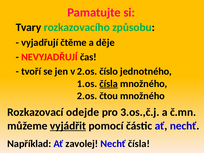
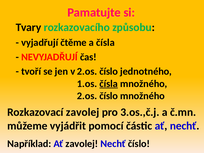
a děje: děje -> čísla
2.os čtou: čtou -> číslo
Rozkazovací odejde: odejde -> zavolej
vyjádřit underline: present -> none
Nechť čísla: čísla -> číslo
